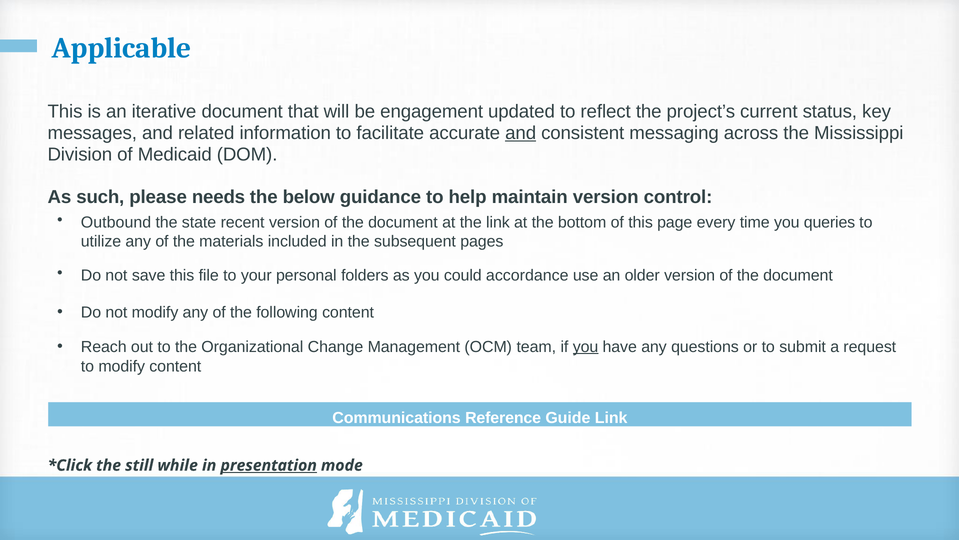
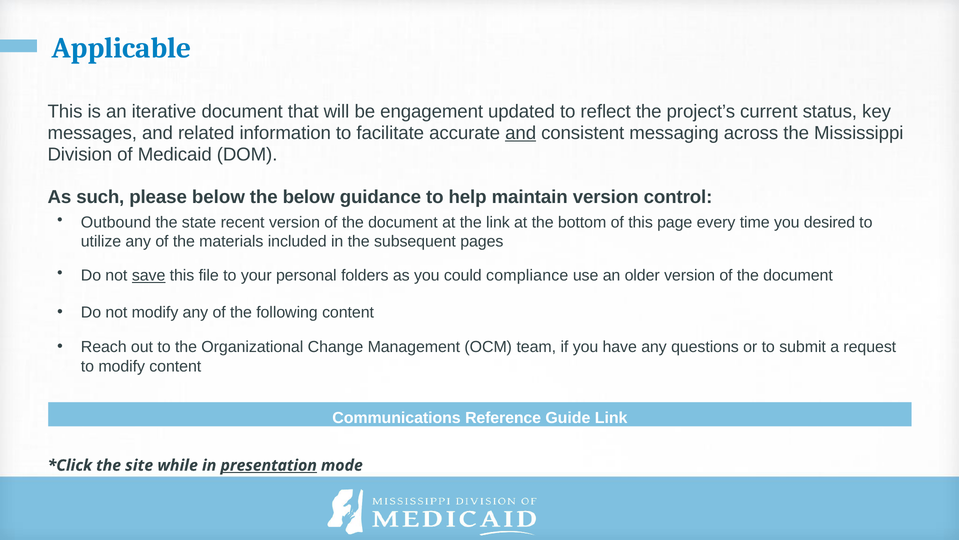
please needs: needs -> below
queries: queries -> desired
save underline: none -> present
accordance: accordance -> compliance
you at (586, 346) underline: present -> none
still: still -> site
